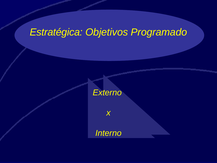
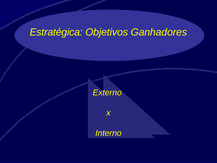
Programado: Programado -> Ganhadores
